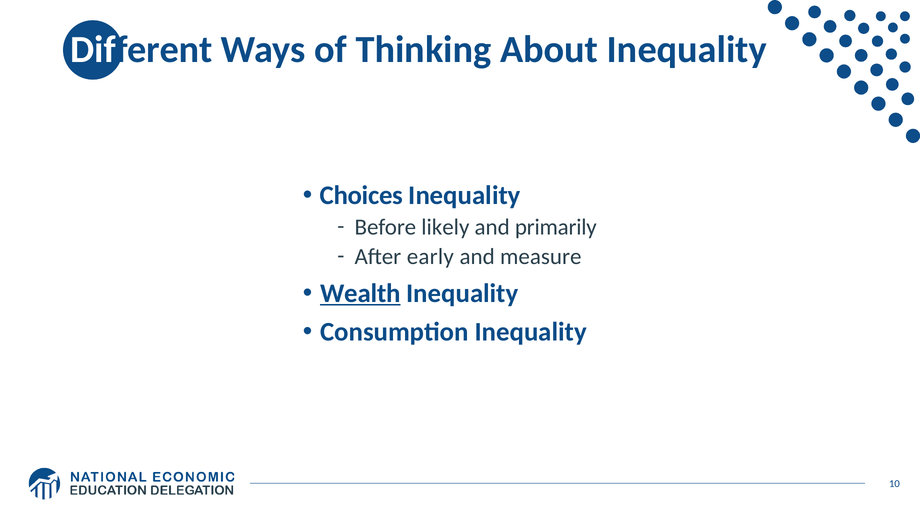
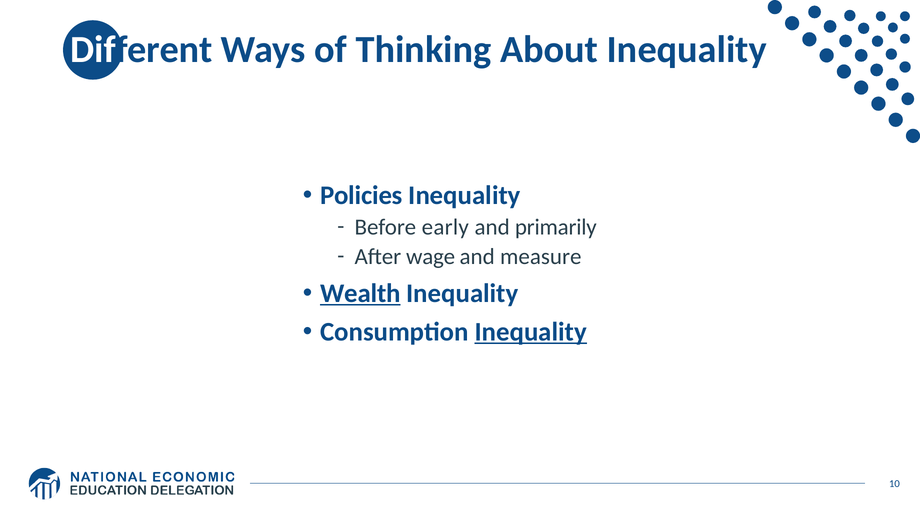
Choices: Choices -> Policies
likely: likely -> early
early: early -> wage
Inequality at (531, 332) underline: none -> present
